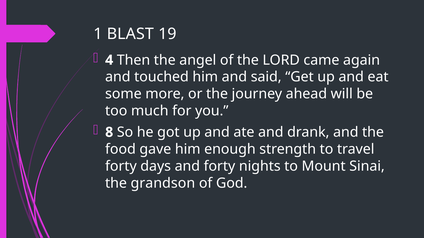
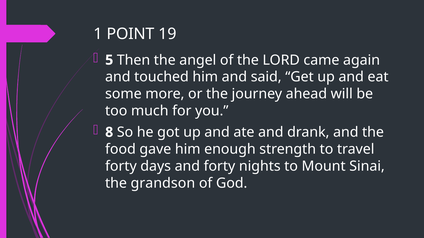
BLAST: BLAST -> POINT
4: 4 -> 5
